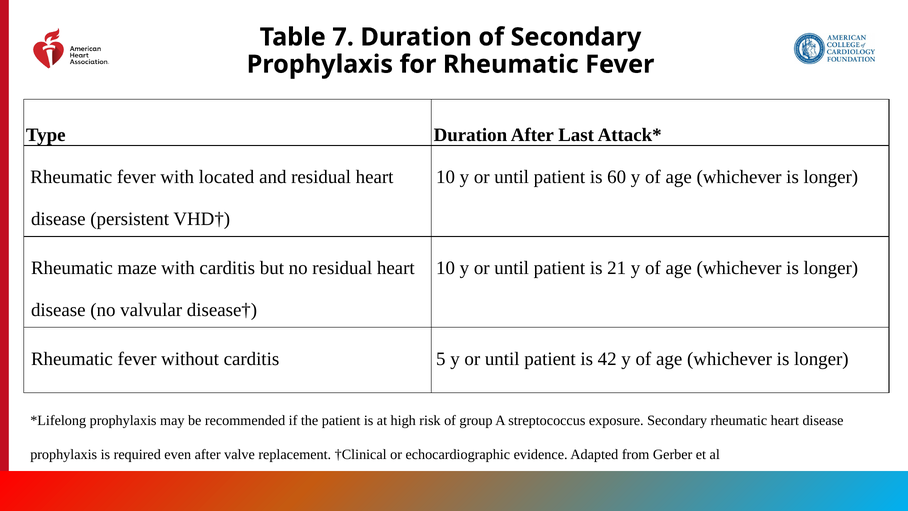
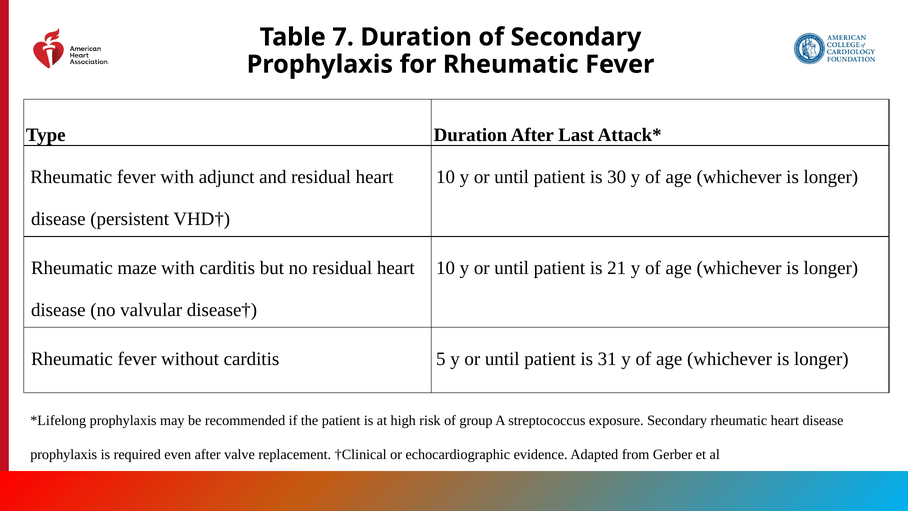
located: located -> adjunct
is 60: 60 -> 30
42: 42 -> 31
